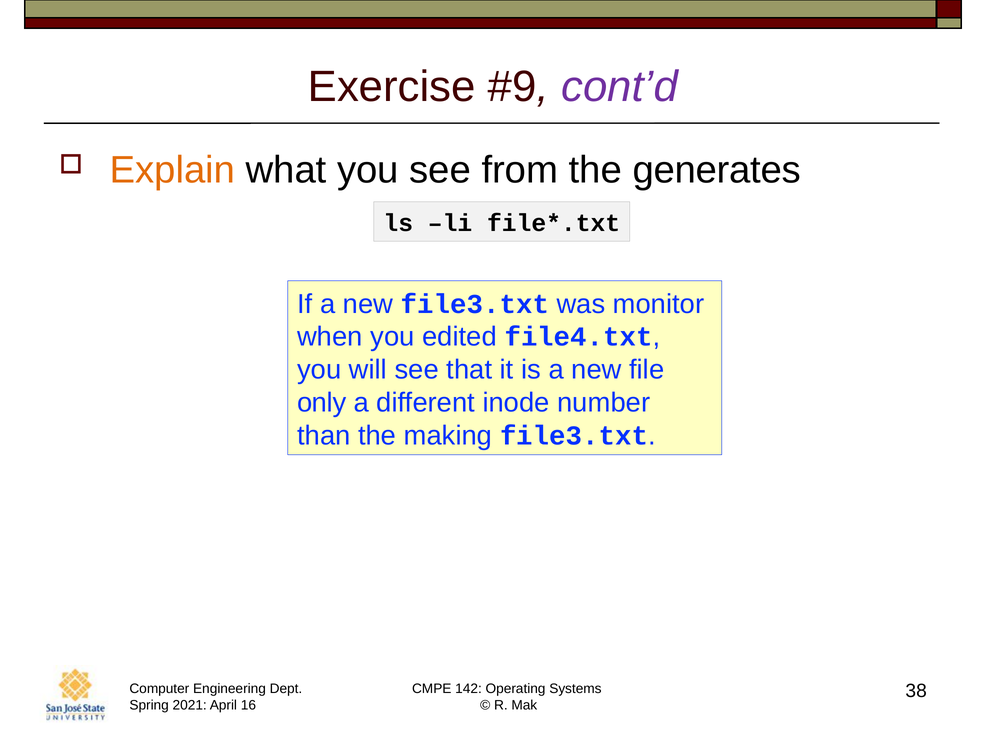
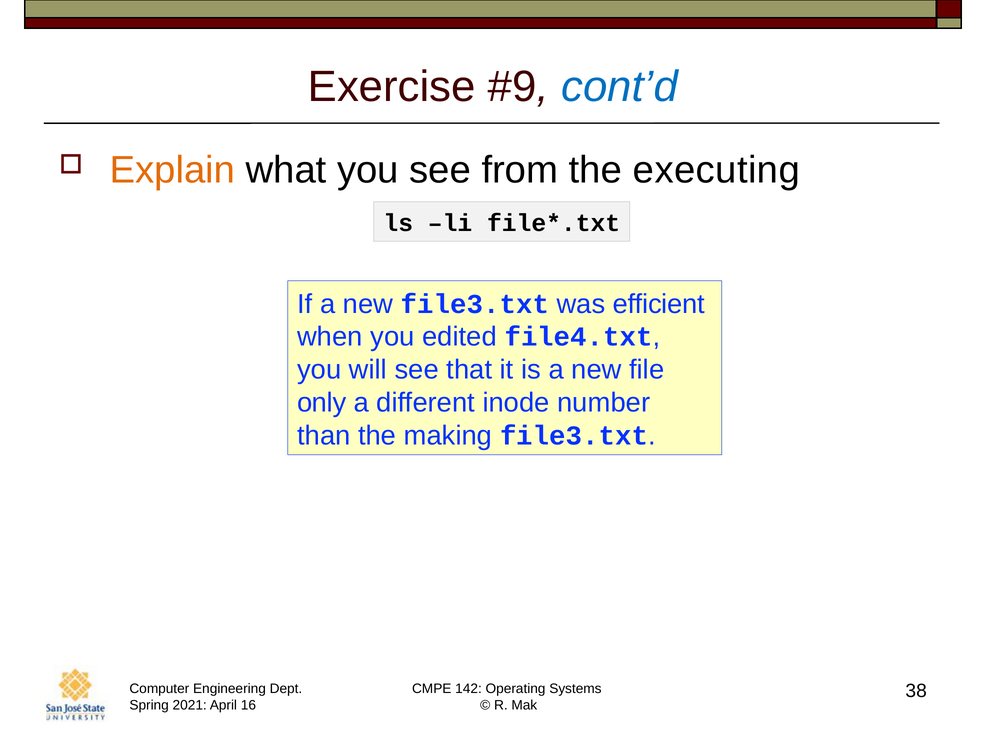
cont’d colour: purple -> blue
generates: generates -> executing
monitor: monitor -> efficient
